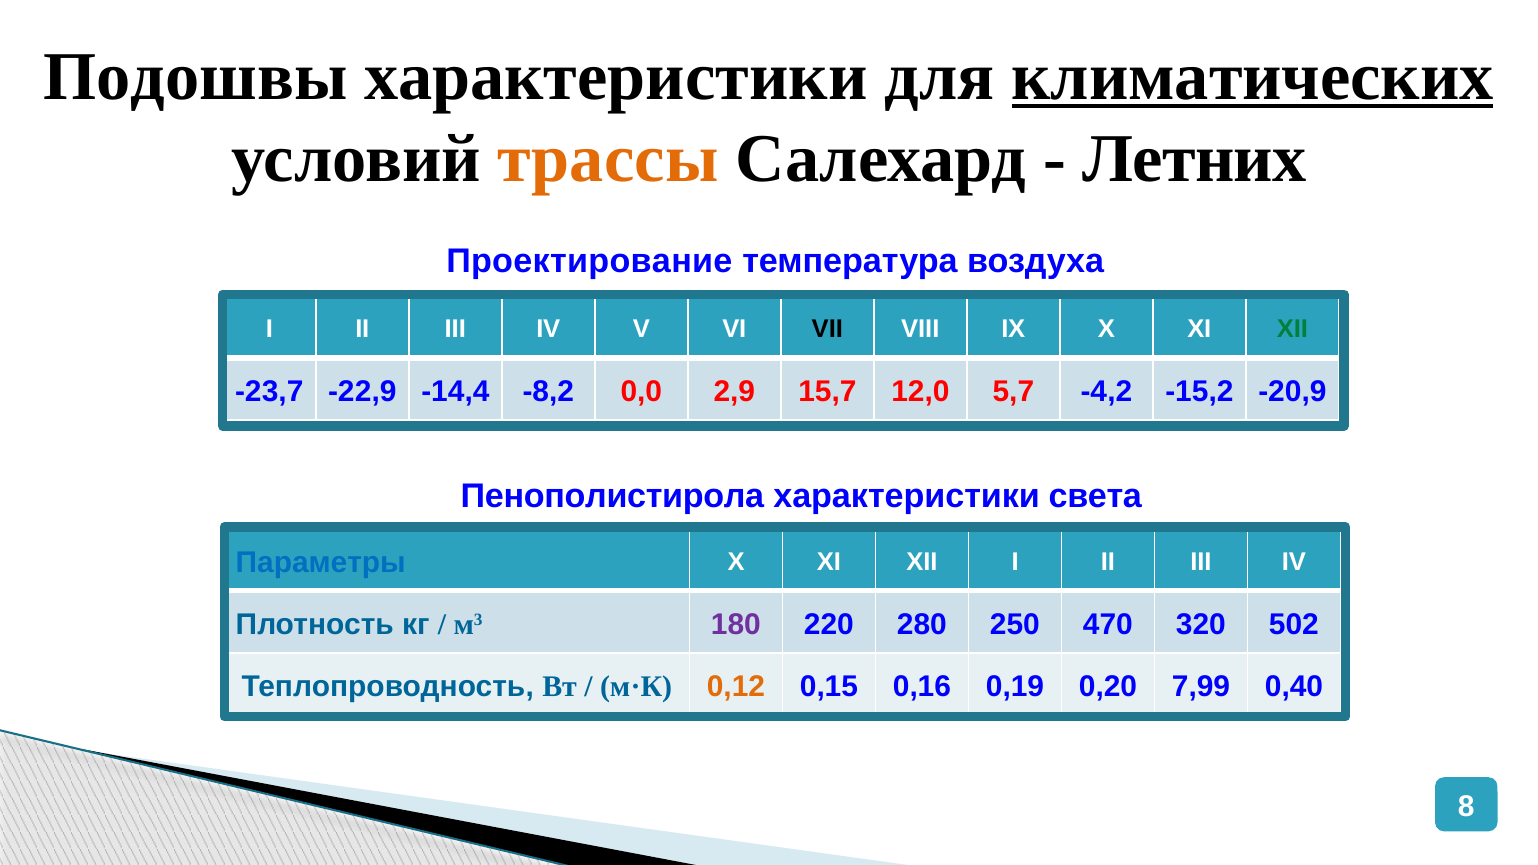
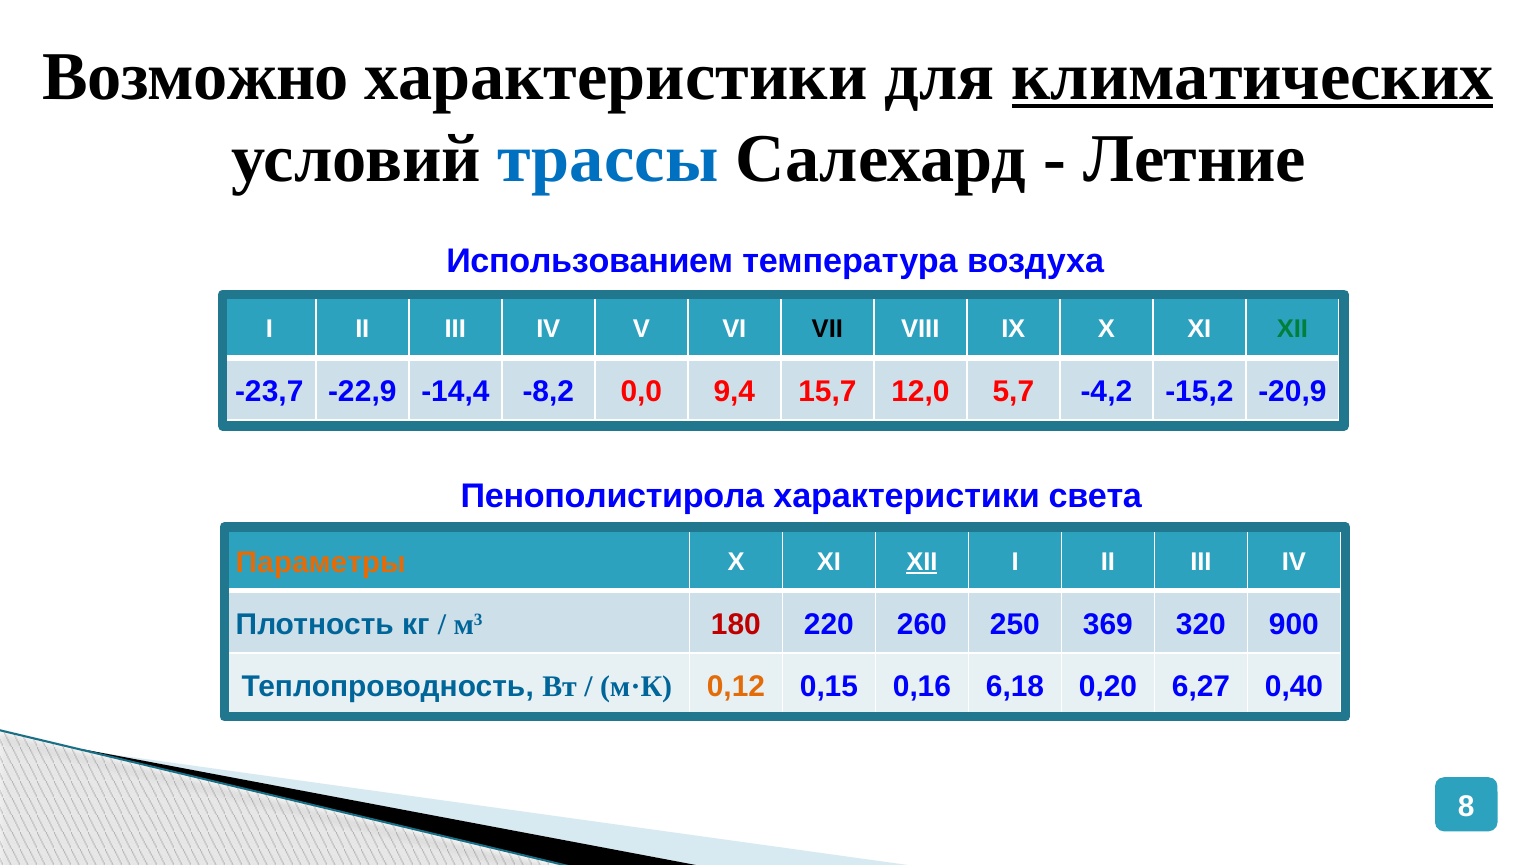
Подошвы: Подошвы -> Возможно
трассы colour: orange -> blue
Летних: Летних -> Летние
Проектирование: Проектирование -> Использованием
2,9: 2,9 -> 9,4
Параметры colour: blue -> orange
XII at (922, 562) underline: none -> present
180 colour: purple -> red
280: 280 -> 260
470: 470 -> 369
502: 502 -> 900
0,19: 0,19 -> 6,18
7,99: 7,99 -> 6,27
